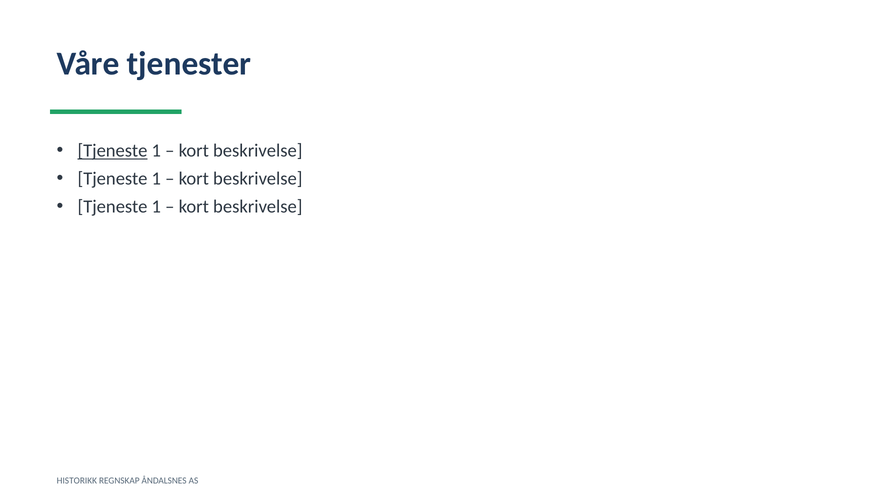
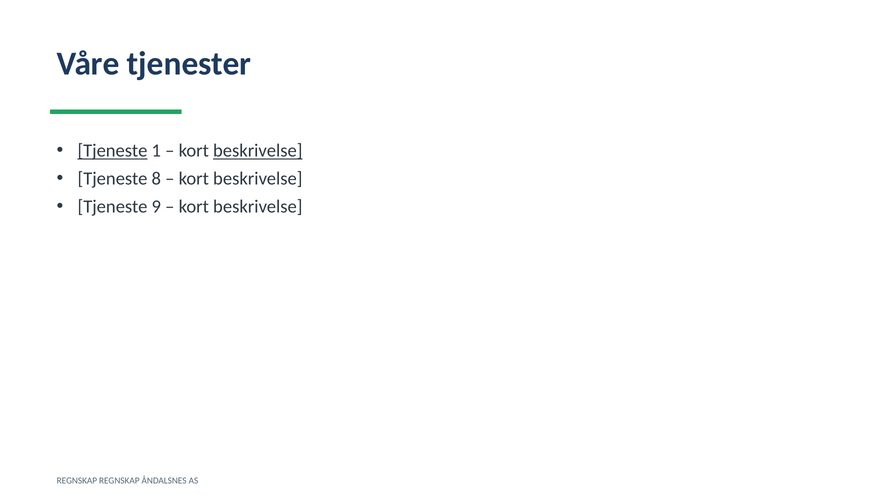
beskrivelse at (258, 151) underline: none -> present
1 at (156, 179): 1 -> 8
1 at (156, 207): 1 -> 9
HISTORIKK at (77, 481): HISTORIKK -> REGNSKAP
